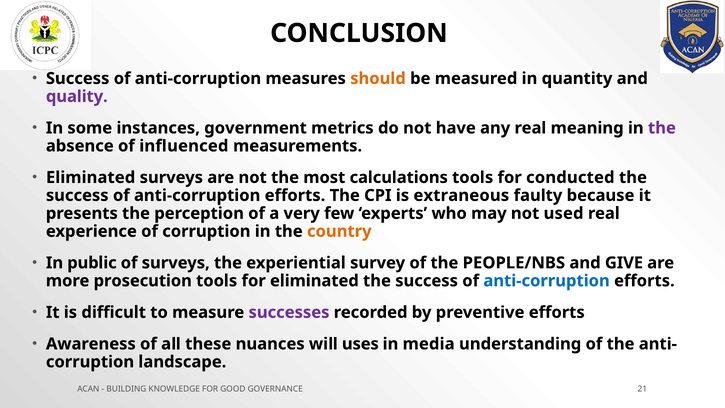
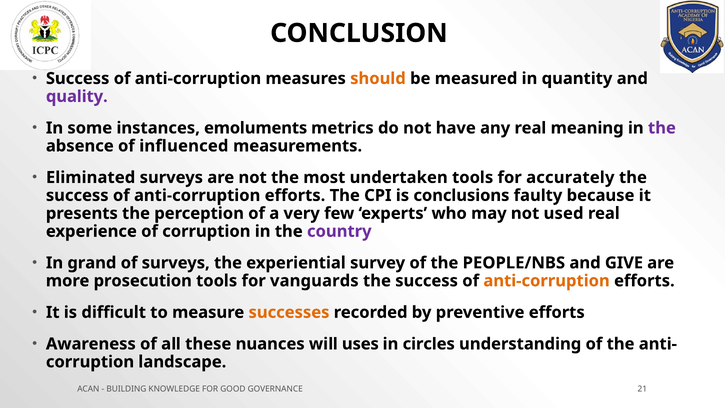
government: government -> emoluments
calculations: calculations -> undertaken
conducted: conducted -> accurately
extraneous: extraneous -> conclusions
country colour: orange -> purple
public: public -> grand
for eliminated: eliminated -> vanguards
anti-corruption at (547, 281) colour: blue -> orange
successes colour: purple -> orange
media: media -> circles
